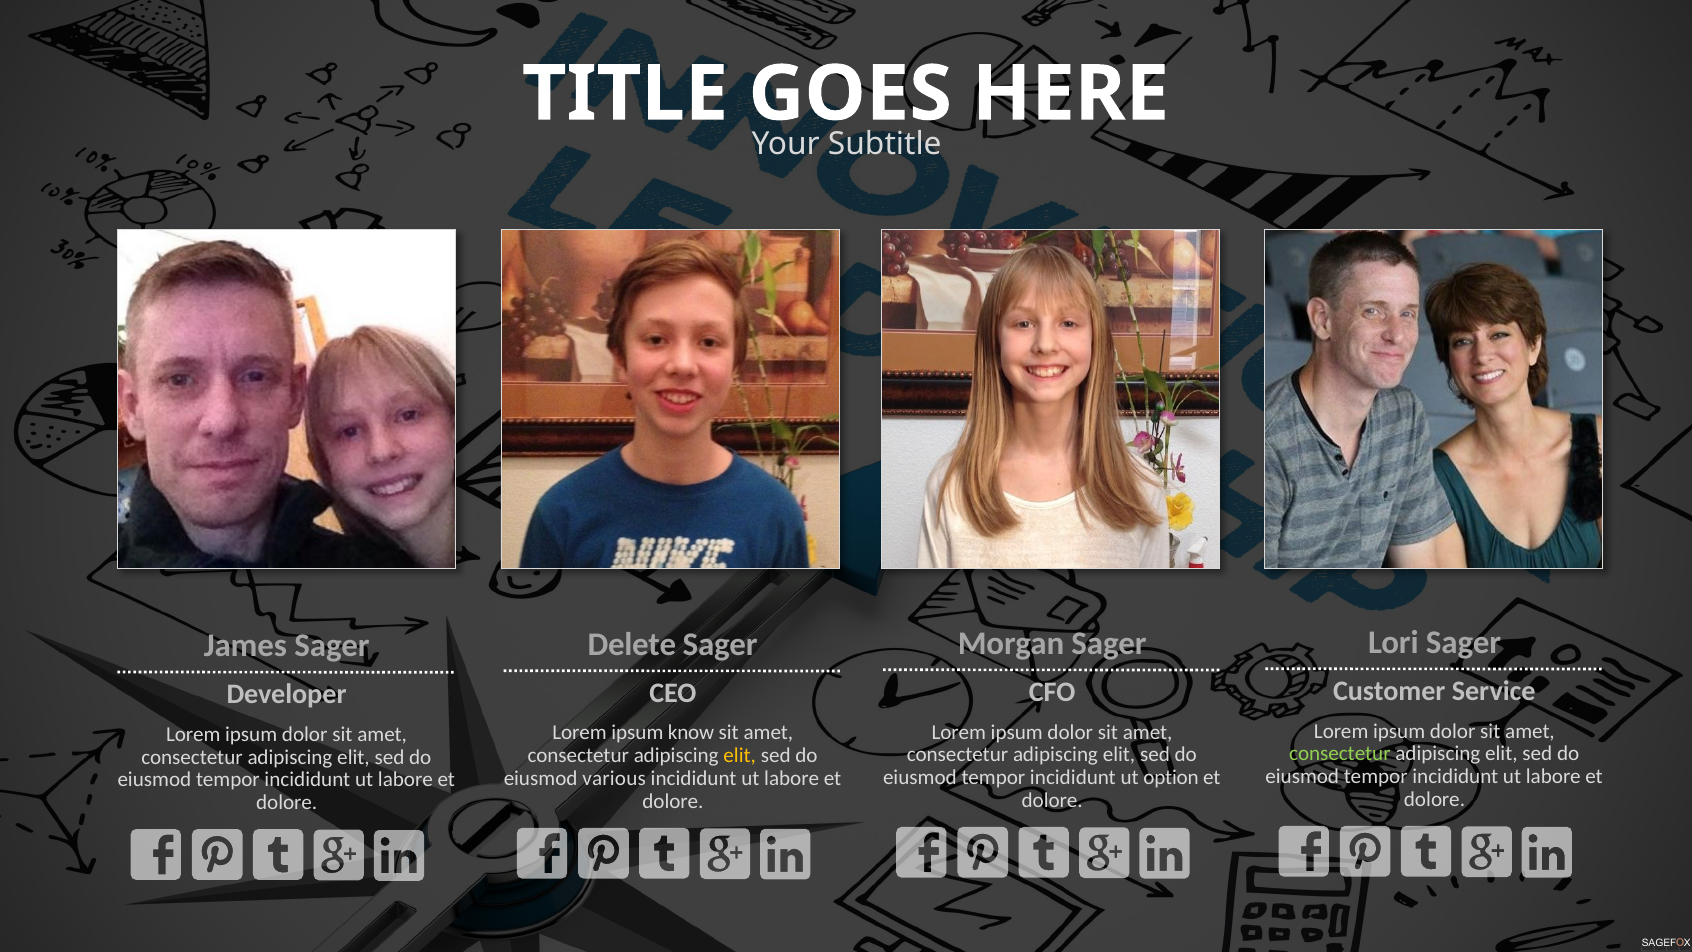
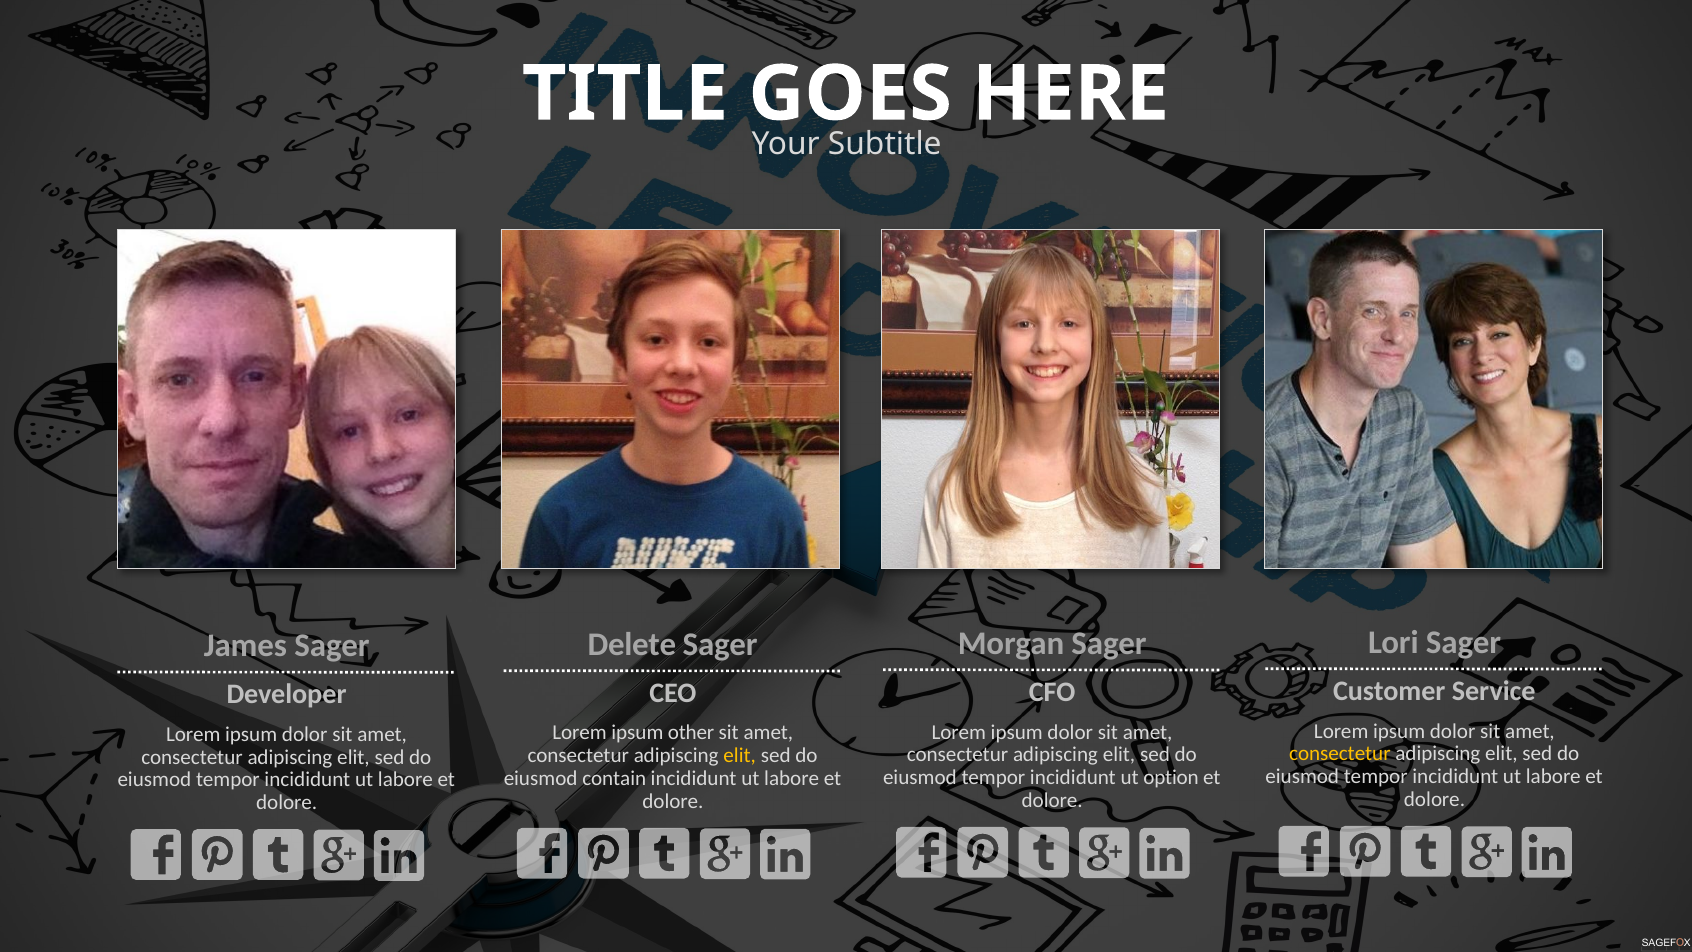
know: know -> other
consectetur at (1340, 754) colour: light green -> yellow
various: various -> contain
